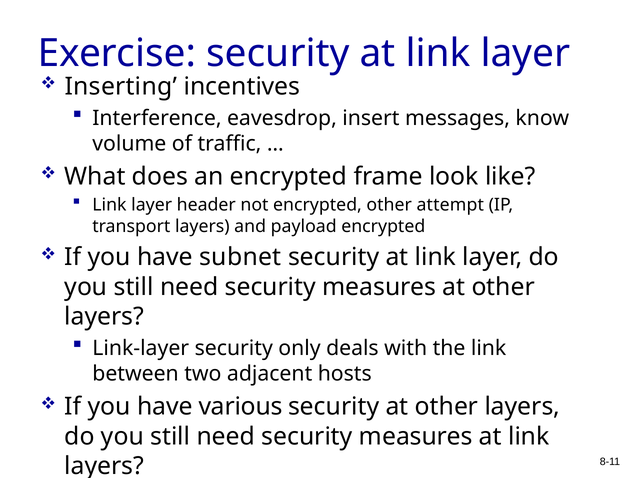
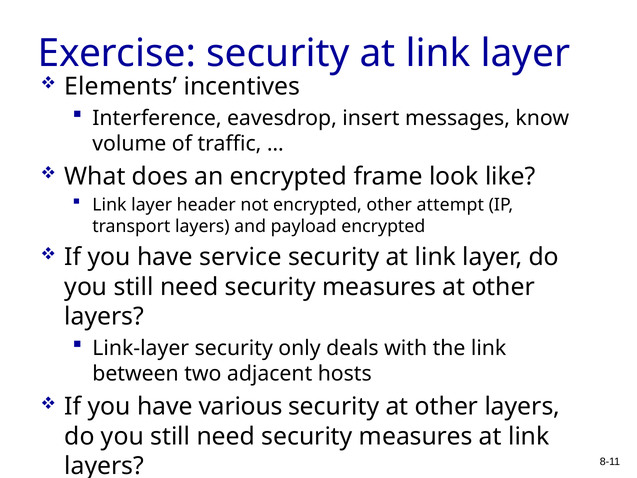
Inserting: Inserting -> Elements
subnet: subnet -> service
